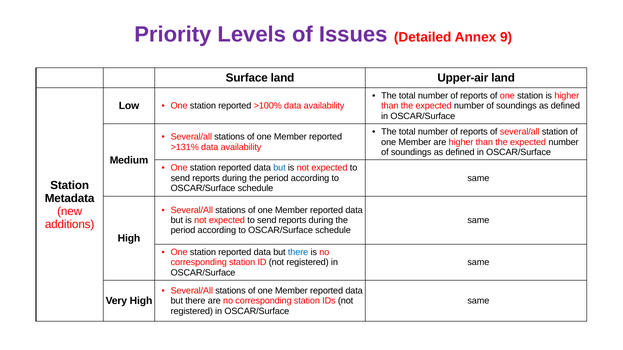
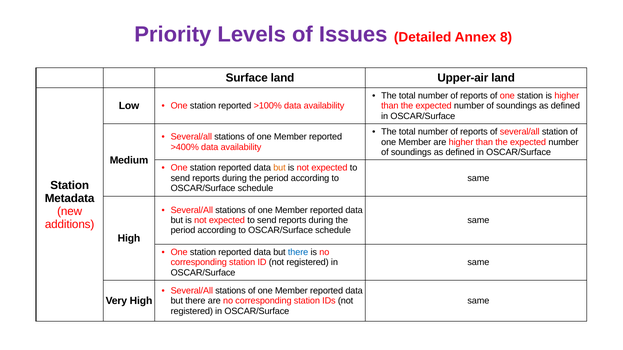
9: 9 -> 8
>131%: >131% -> >400%
but at (279, 168) colour: blue -> orange
